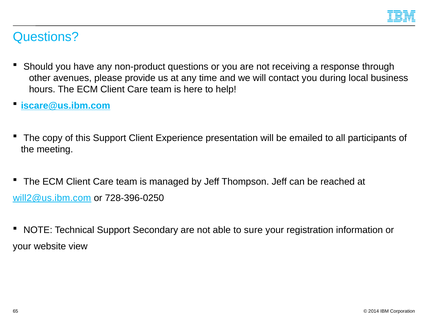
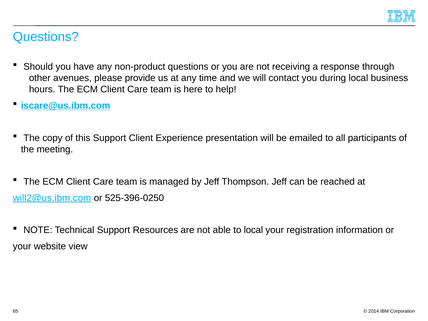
728-396-0250: 728-396-0250 -> 525-396-0250
Secondary: Secondary -> Resources
to sure: sure -> local
